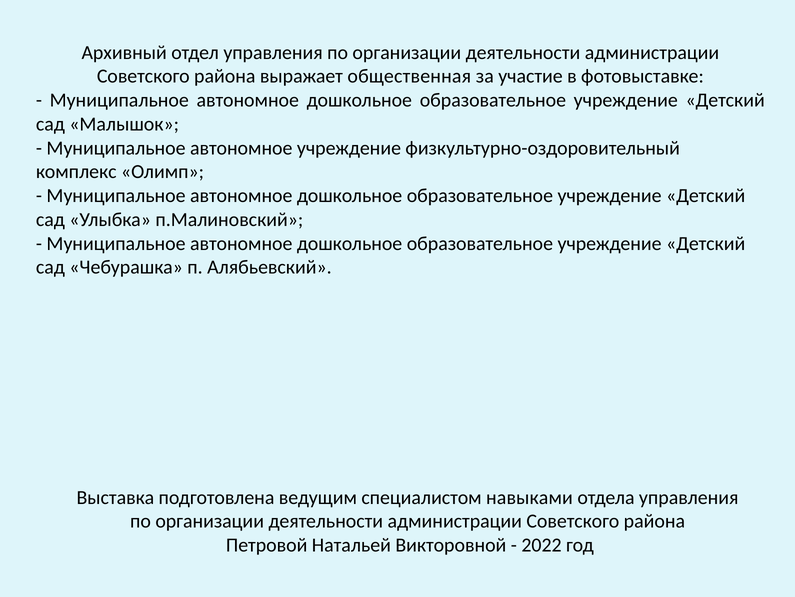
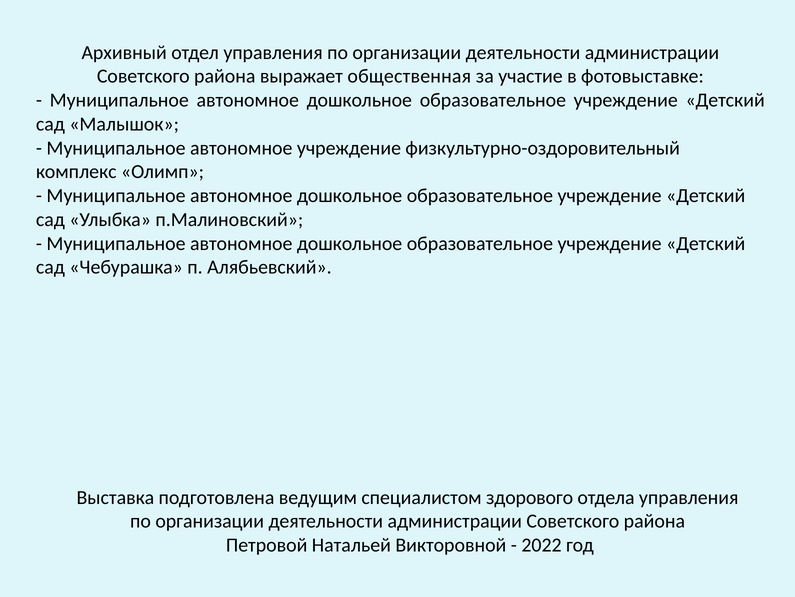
навыками: навыками -> здорового
